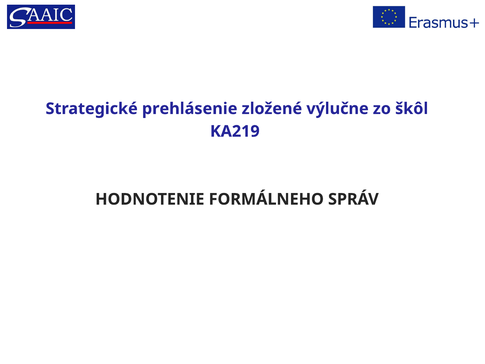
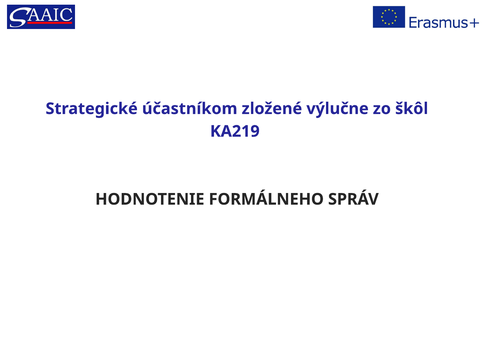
prehlásenie: prehlásenie -> účastníkom
